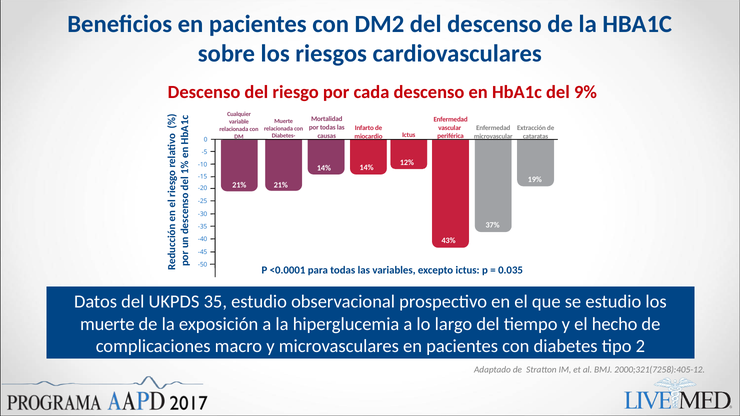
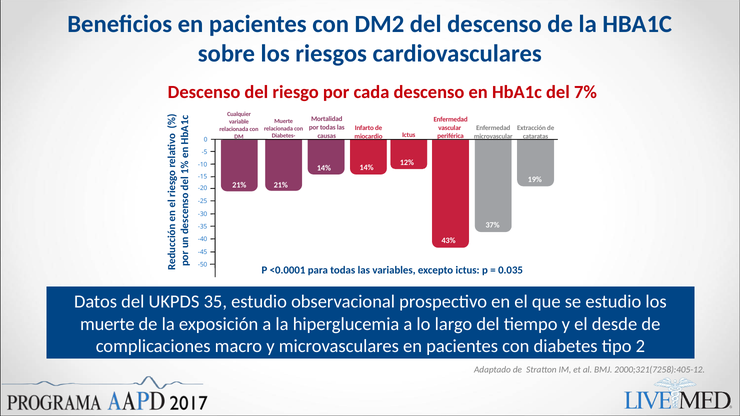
9%: 9% -> 7%
hecho: hecho -> desde
